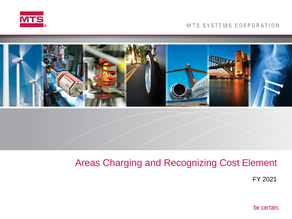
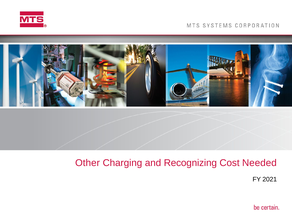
Areas: Areas -> Other
Element: Element -> Needed
